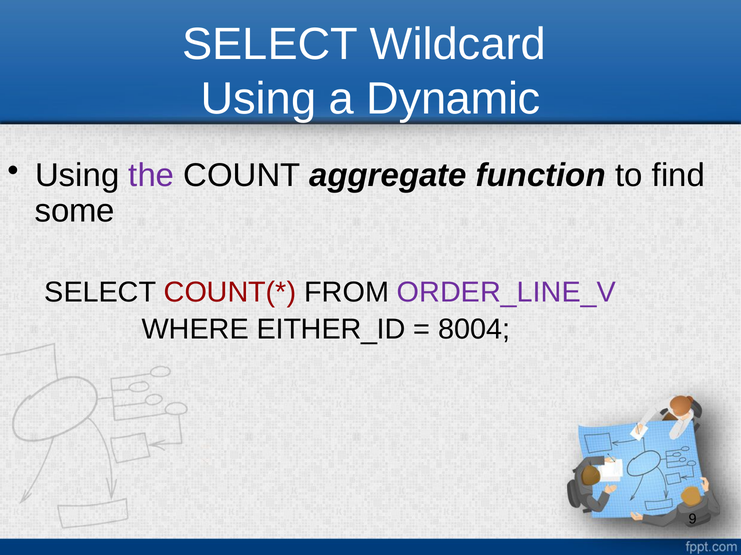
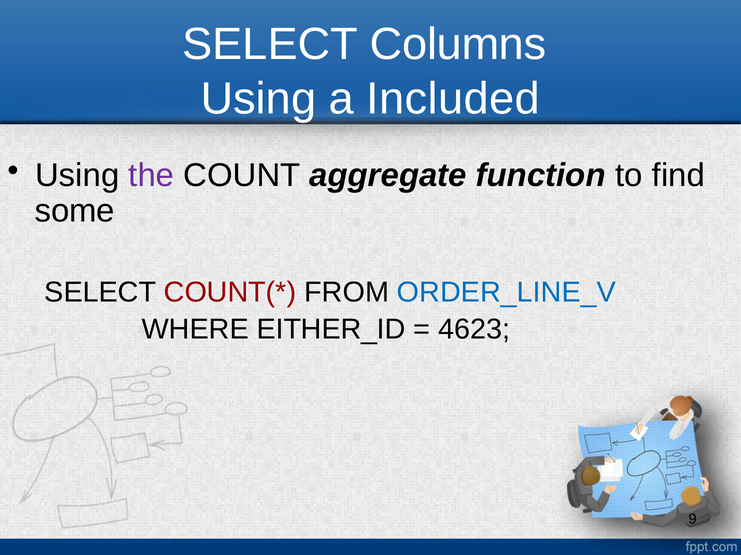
Wildcard: Wildcard -> Columns
Dynamic: Dynamic -> Included
ORDER_LINE_V colour: purple -> blue
8004: 8004 -> 4623
